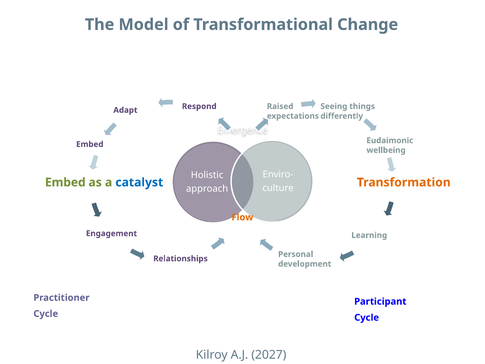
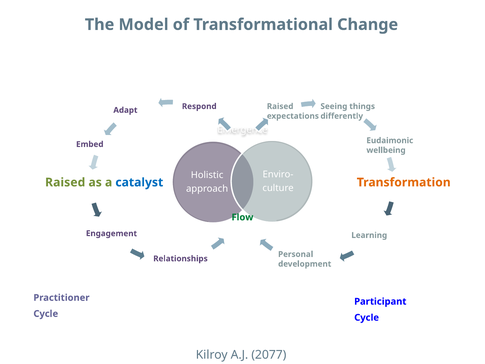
Embed at (65, 182): Embed -> Raised
Flow colour: orange -> green
2027: 2027 -> 2077
